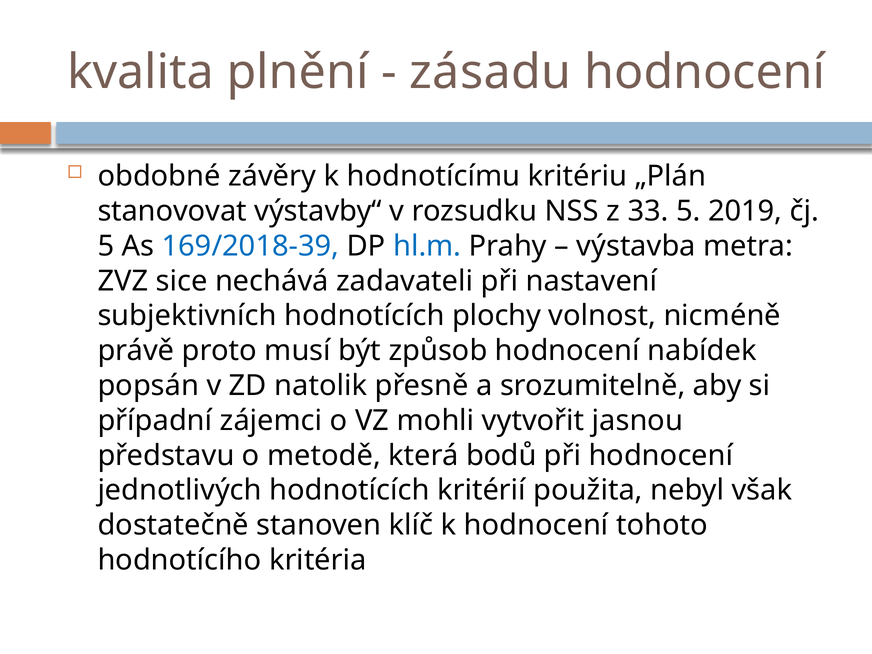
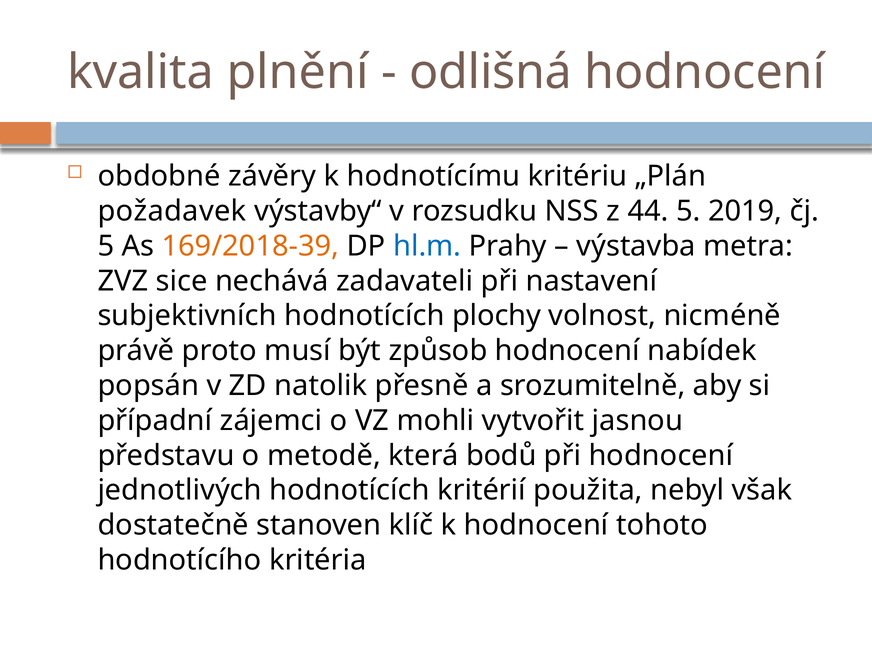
zásadu: zásadu -> odlišná
stanovovat: stanovovat -> požadavek
33: 33 -> 44
169/2018-39 colour: blue -> orange
